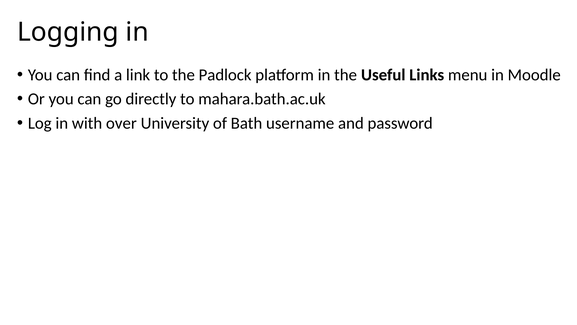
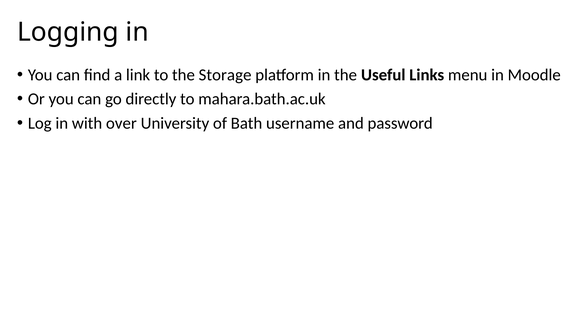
Padlock: Padlock -> Storage
